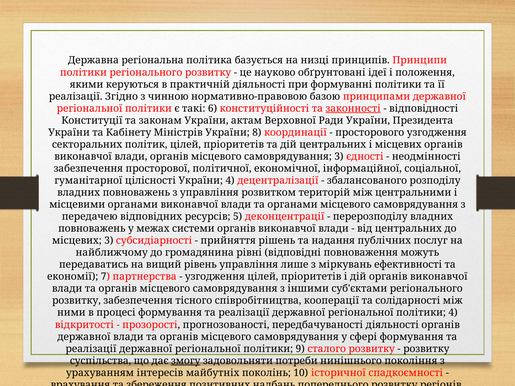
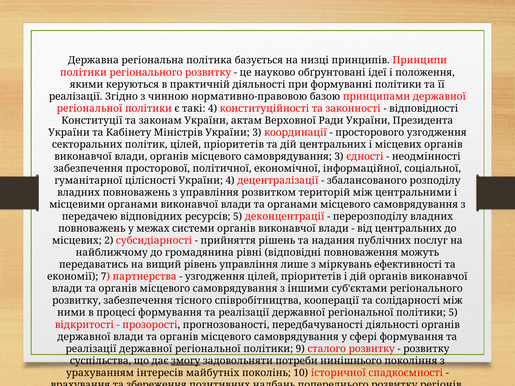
такі 6: 6 -> 4
законності underline: present -> none
України 8: 8 -> 3
місцевих 3: 3 -> 2
політики 4: 4 -> 5
